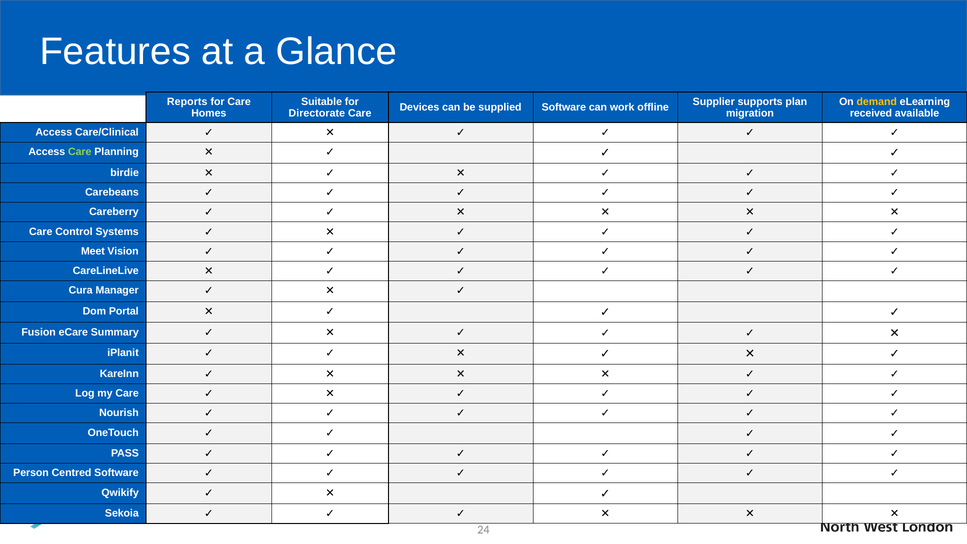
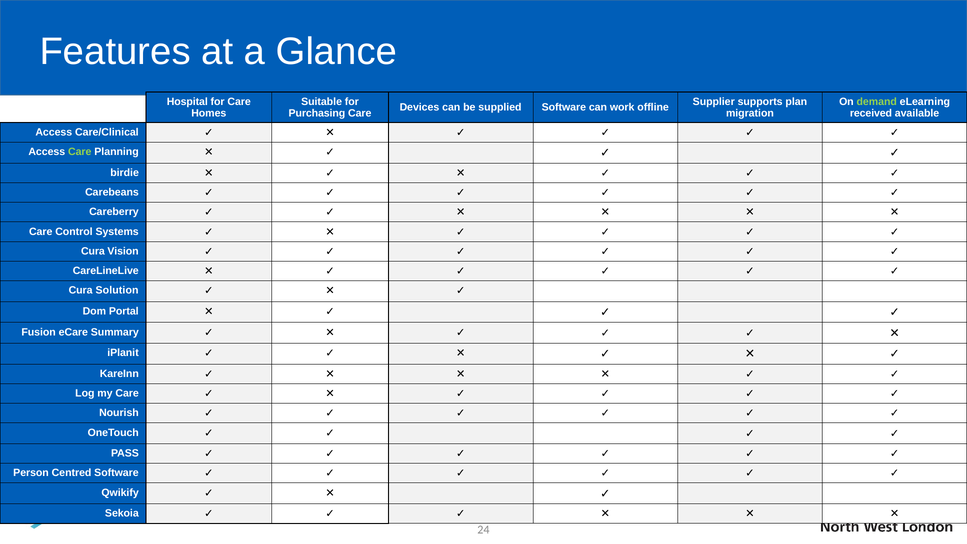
Reports: Reports -> Hospital
demand colour: yellow -> light green
Directorate: Directorate -> Purchasing
Meet at (93, 251): Meet -> Cura
Manager: Manager -> Solution
